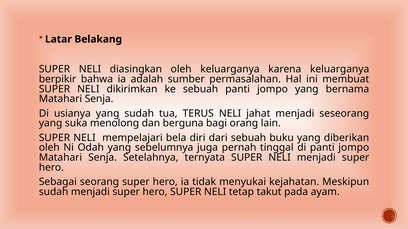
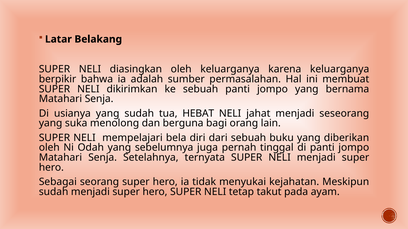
TERUS: TERUS -> HEBAT
